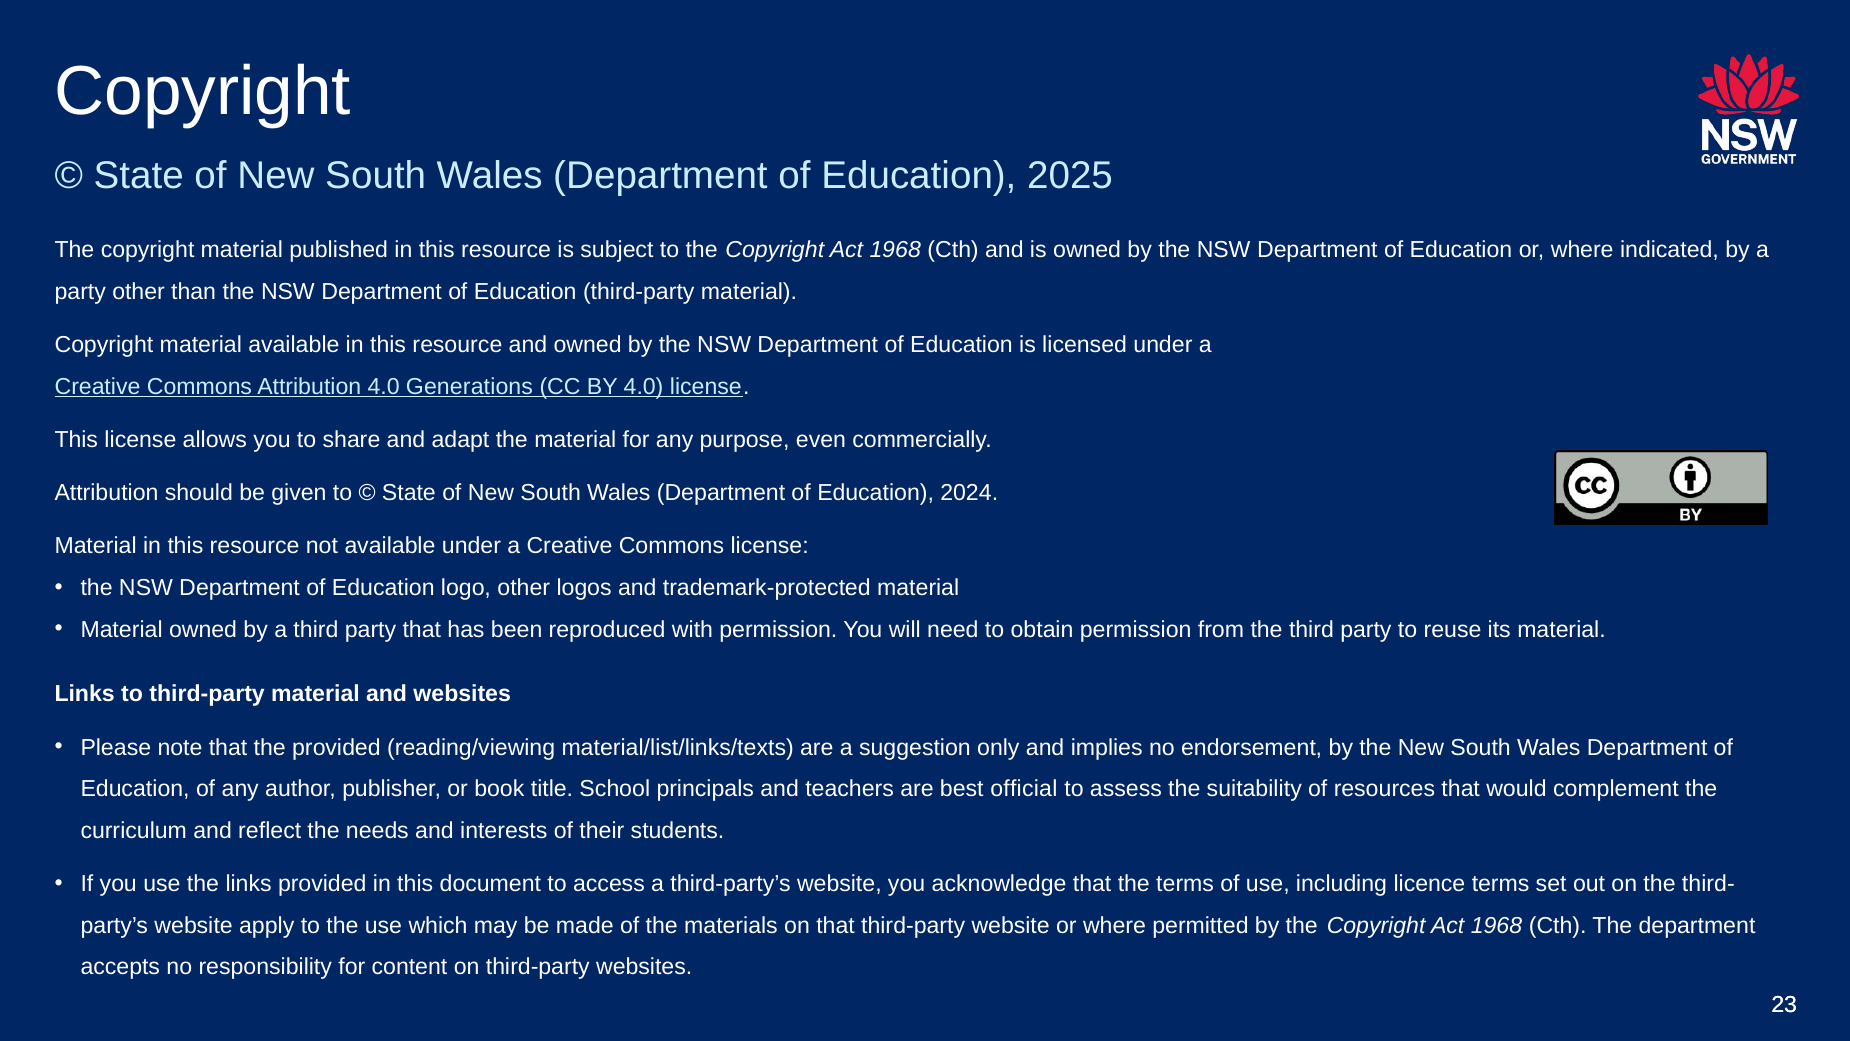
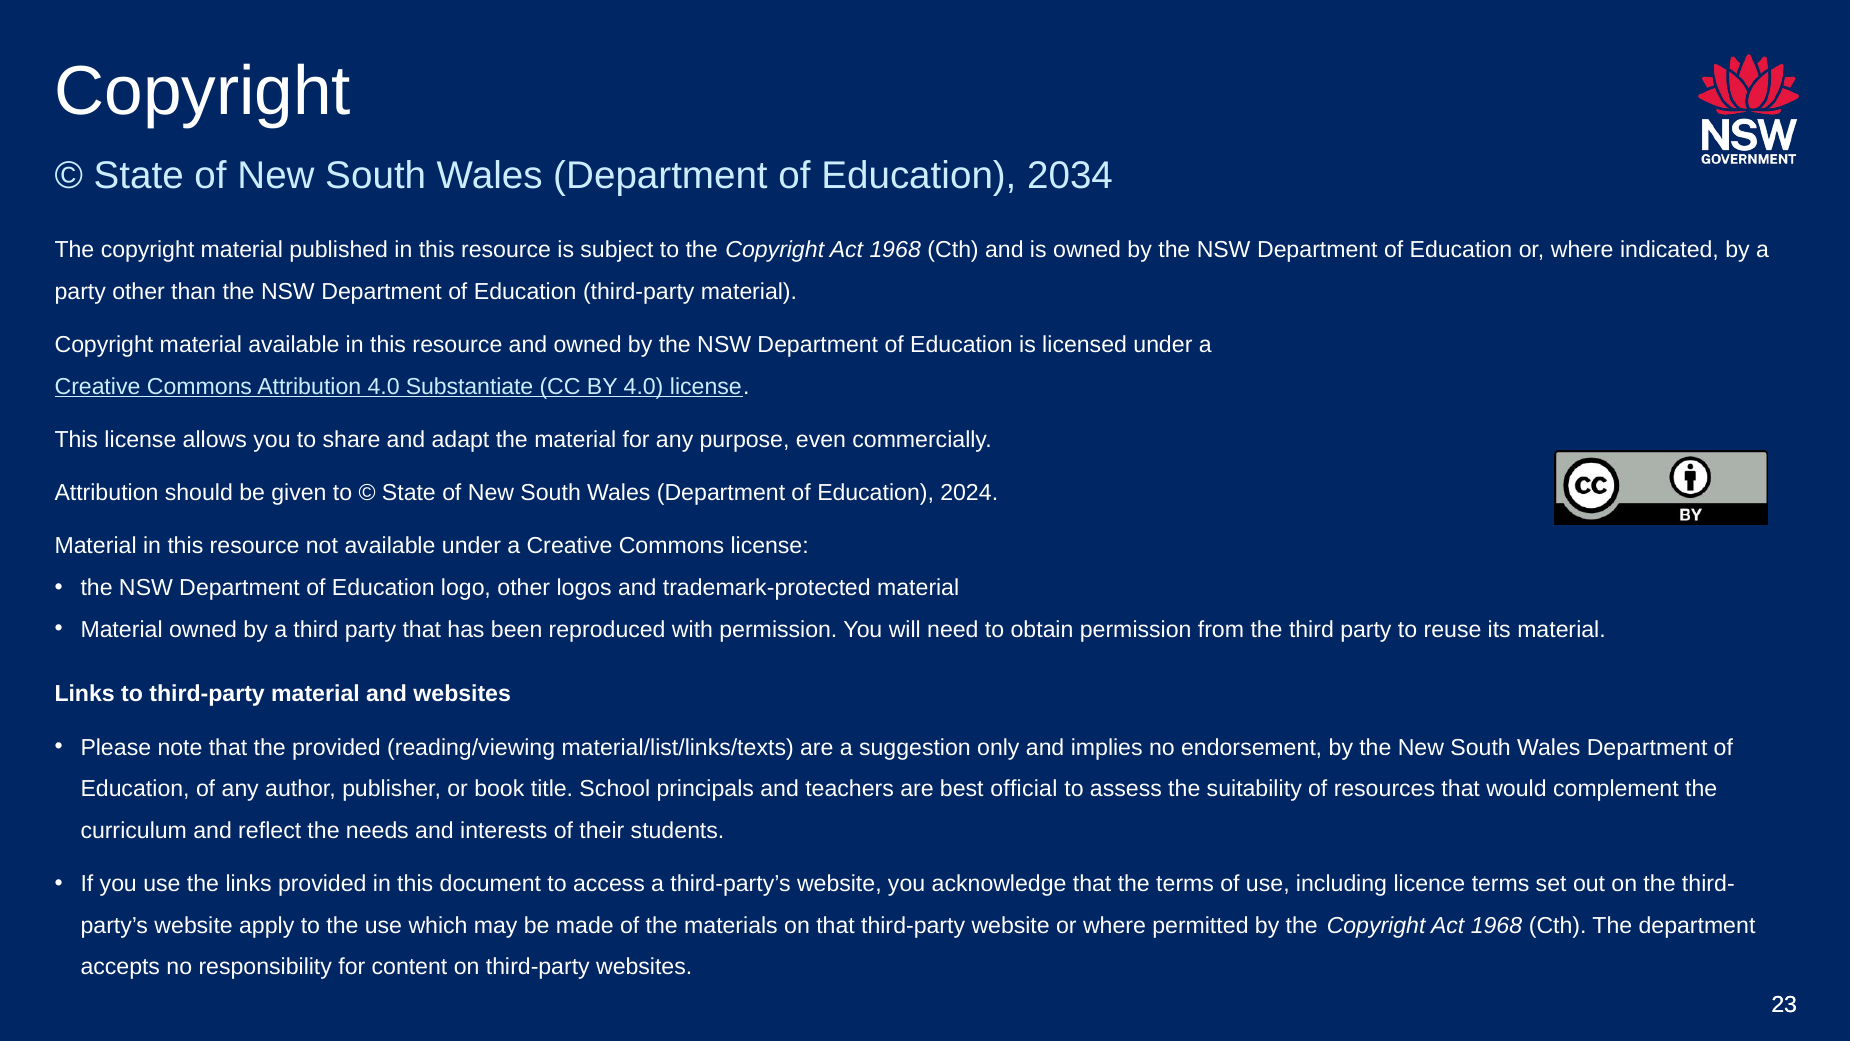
2025: 2025 -> 2034
Generations: Generations -> Substantiate
